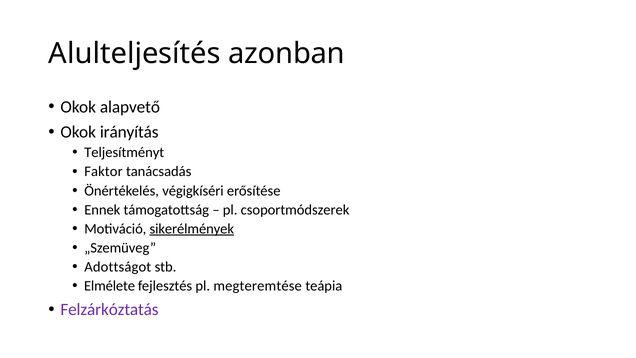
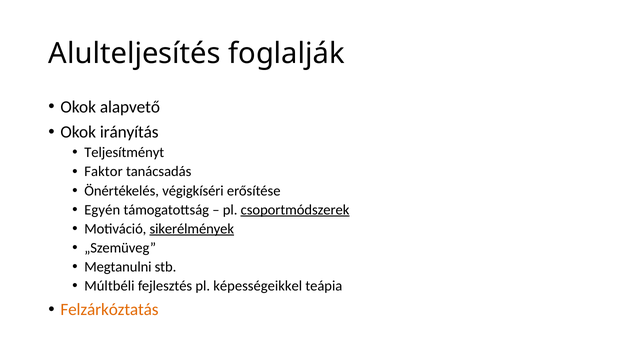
azonban: azonban -> foglalják
Ennek: Ennek -> Egyén
csoportmódszerek underline: none -> present
Adottságot: Adottságot -> Megtanulni
Elmélete: Elmélete -> Múltbéli
megteremtése: megteremtése -> képességeikkel
Felzárkóztatás colour: purple -> orange
